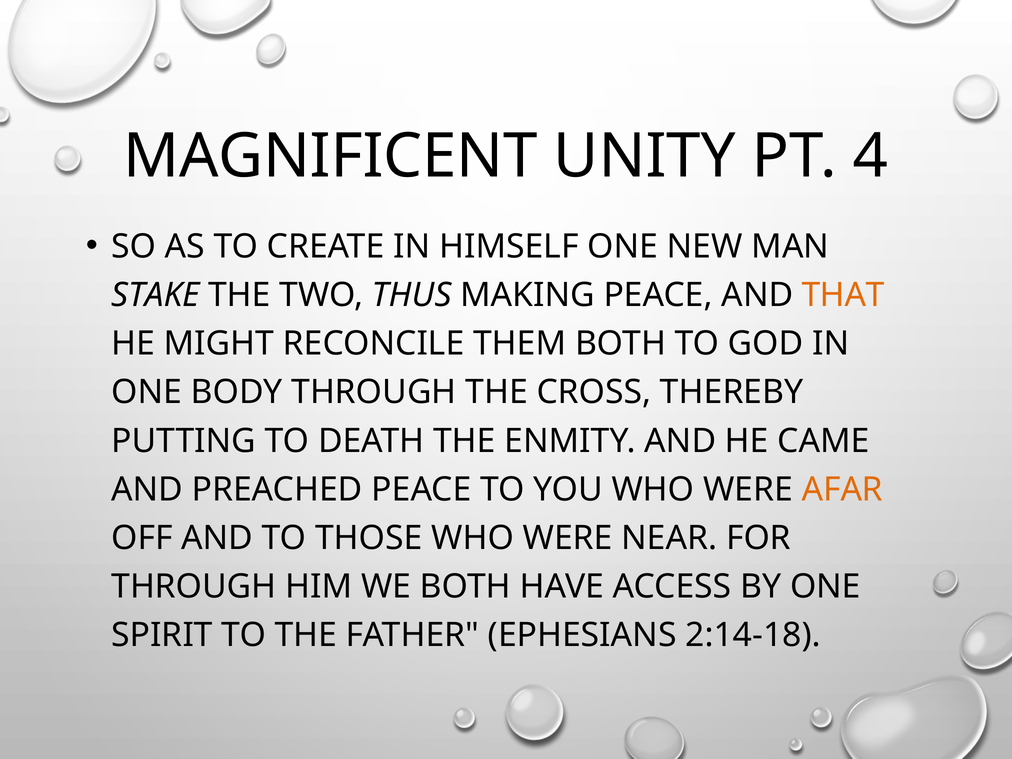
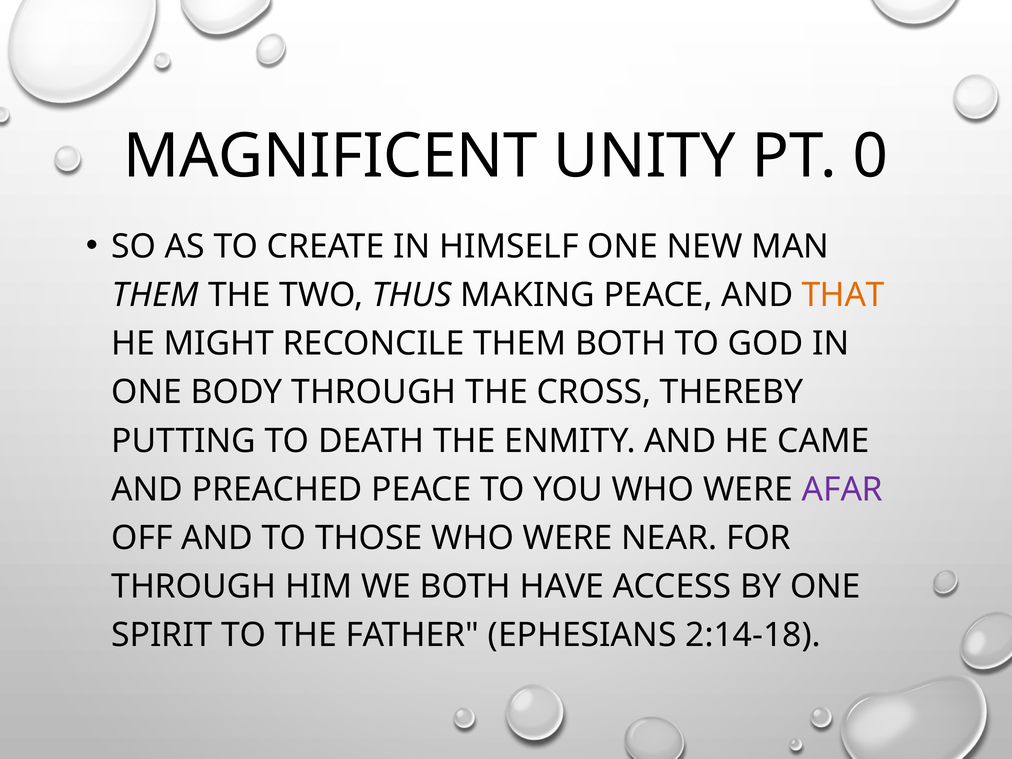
4: 4 -> 0
STAKE at (155, 295): STAKE -> THEM
AFAR colour: orange -> purple
